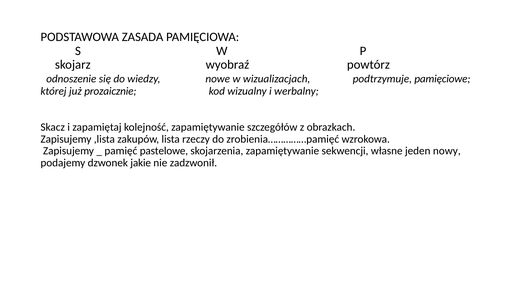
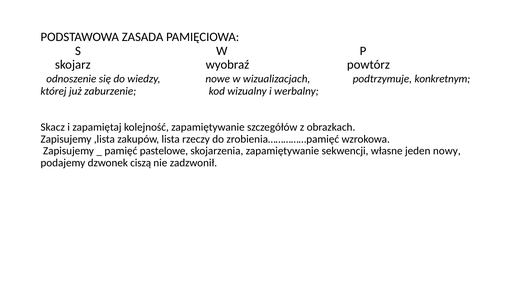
pamięciowe: pamięciowe -> konkretnym
prozaicznie: prozaicznie -> zaburzenie
jakie: jakie -> ciszą
